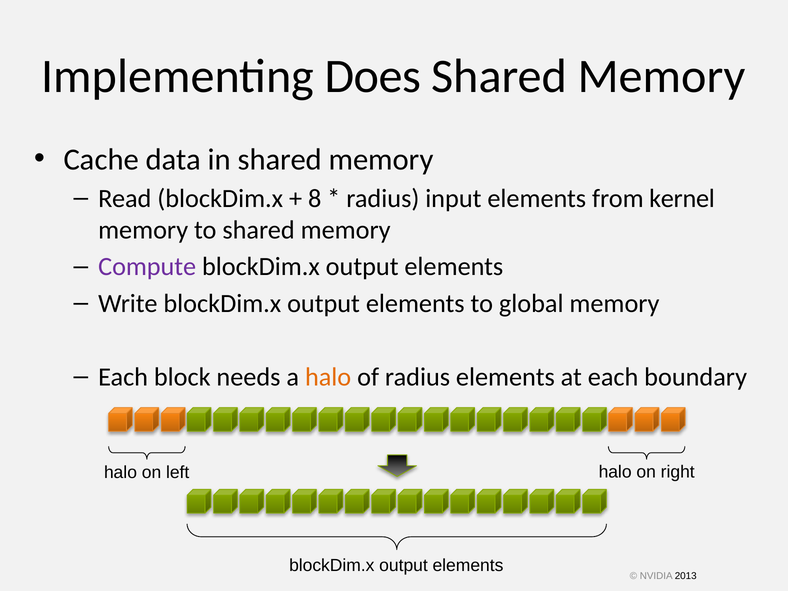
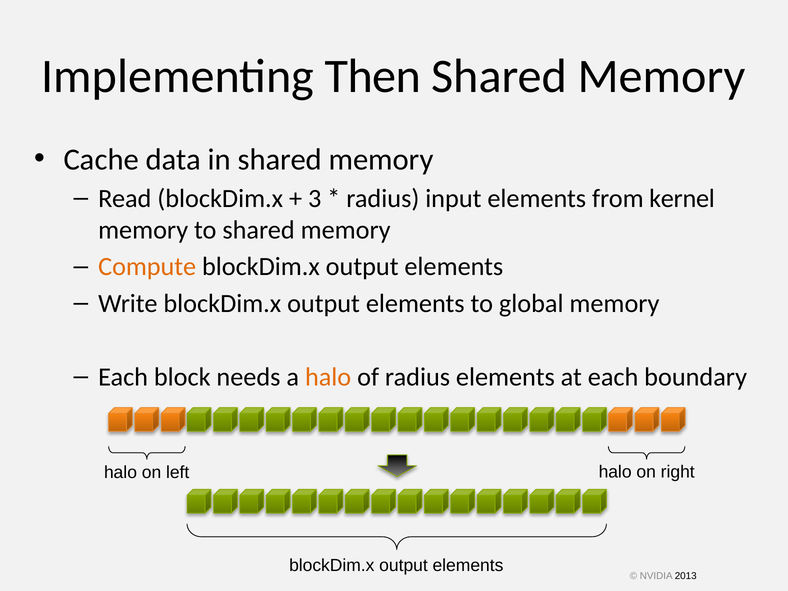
Does: Does -> Then
8: 8 -> 3
Compute colour: purple -> orange
